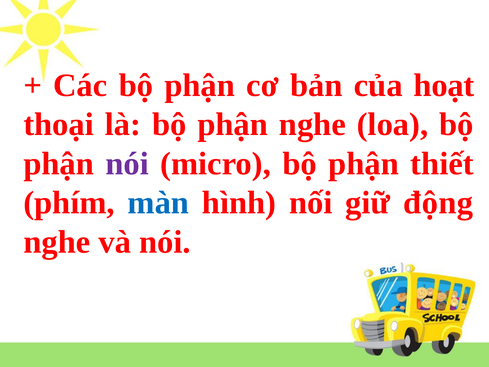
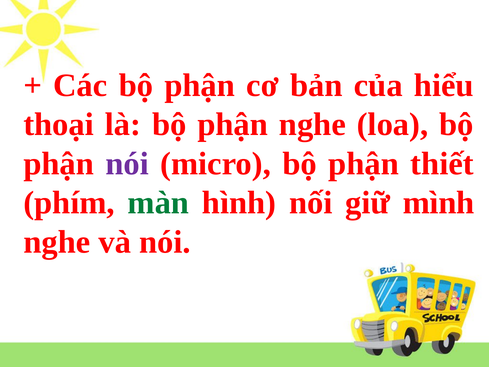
hoạt: hoạt -> hiểu
màn colour: blue -> green
động: động -> mình
